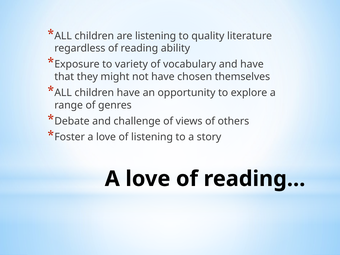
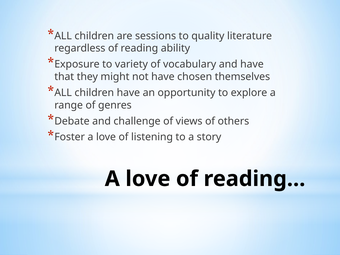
are listening: listening -> sessions
